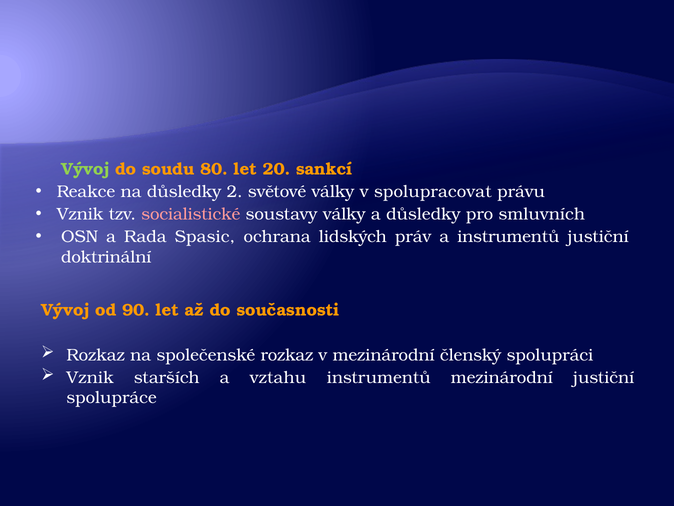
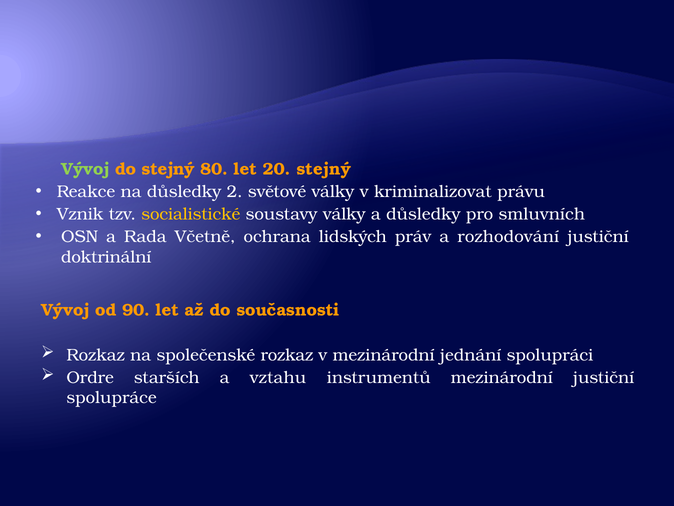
do soudu: soudu -> stejný
20 sankcí: sankcí -> stejný
spolupracovat: spolupracovat -> kriminalizovat
socialistické colour: pink -> yellow
Spasic: Spasic -> Včetně
a instrumentů: instrumentů -> rozhodování
členský: členský -> jednání
Vznik at (90, 377): Vznik -> Ordre
